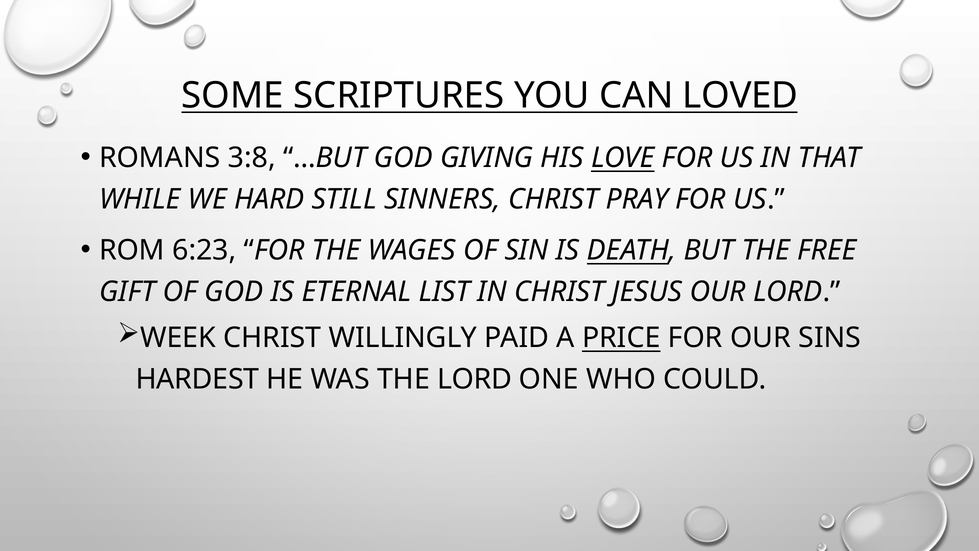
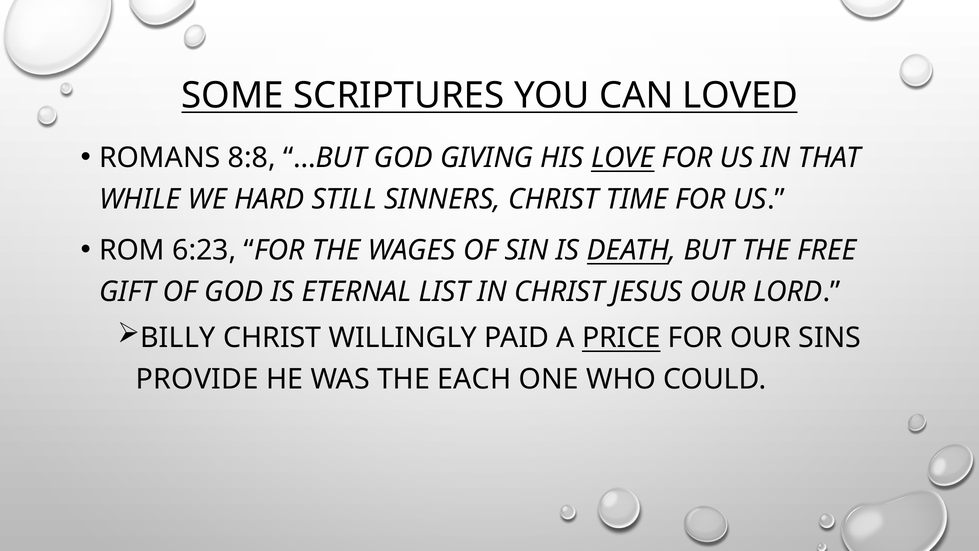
3:8: 3:8 -> 8:8
PRAY: PRAY -> TIME
WEEK: WEEK -> BILLY
HARDEST: HARDEST -> PROVIDE
THE LORD: LORD -> EACH
